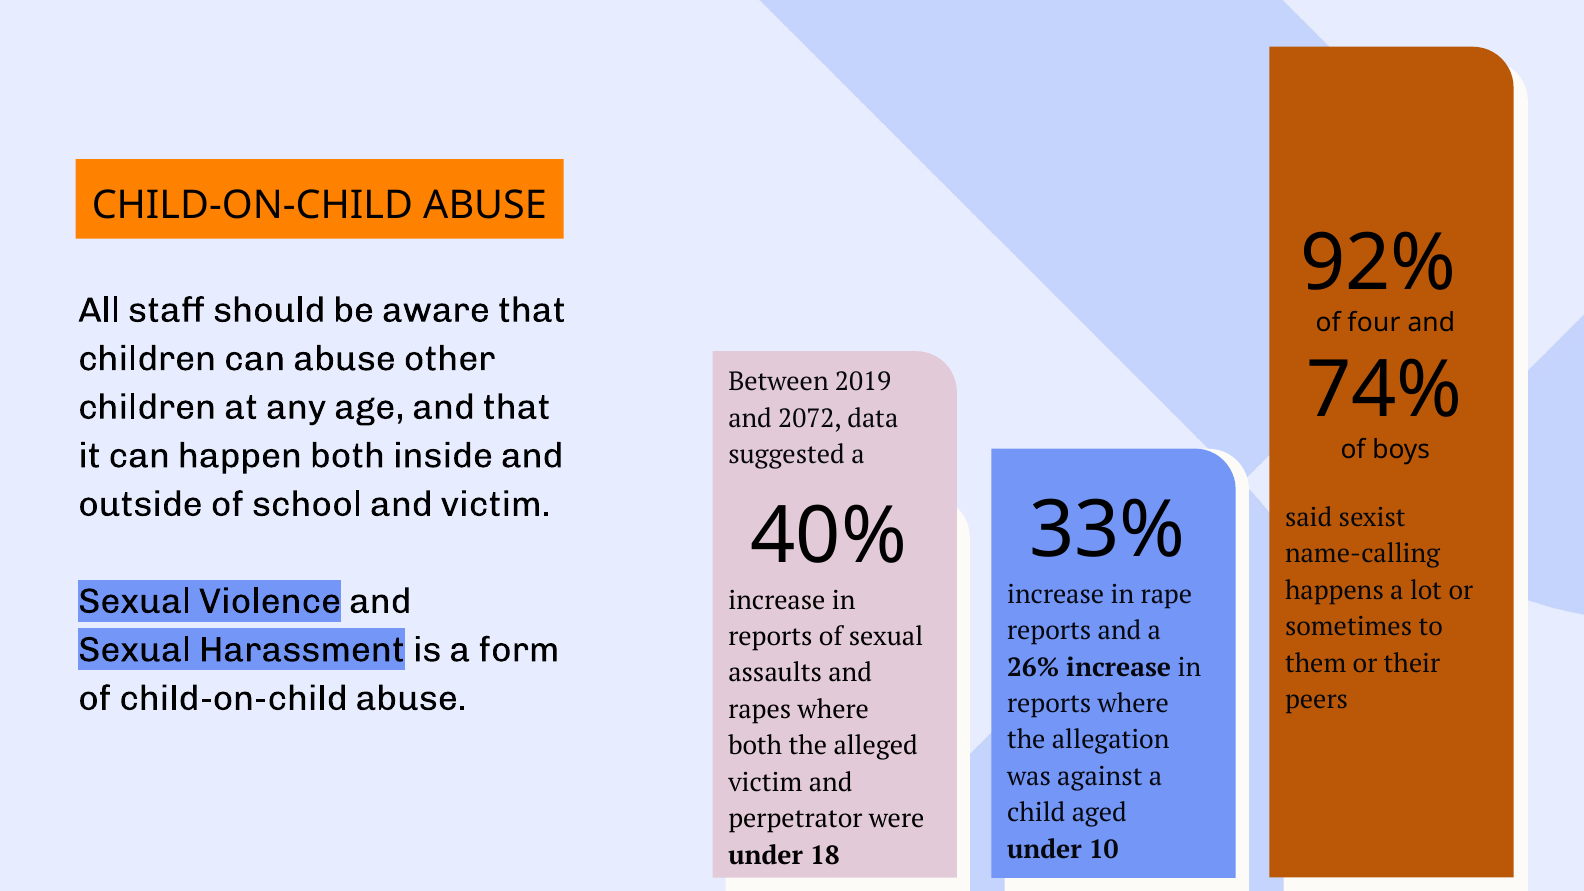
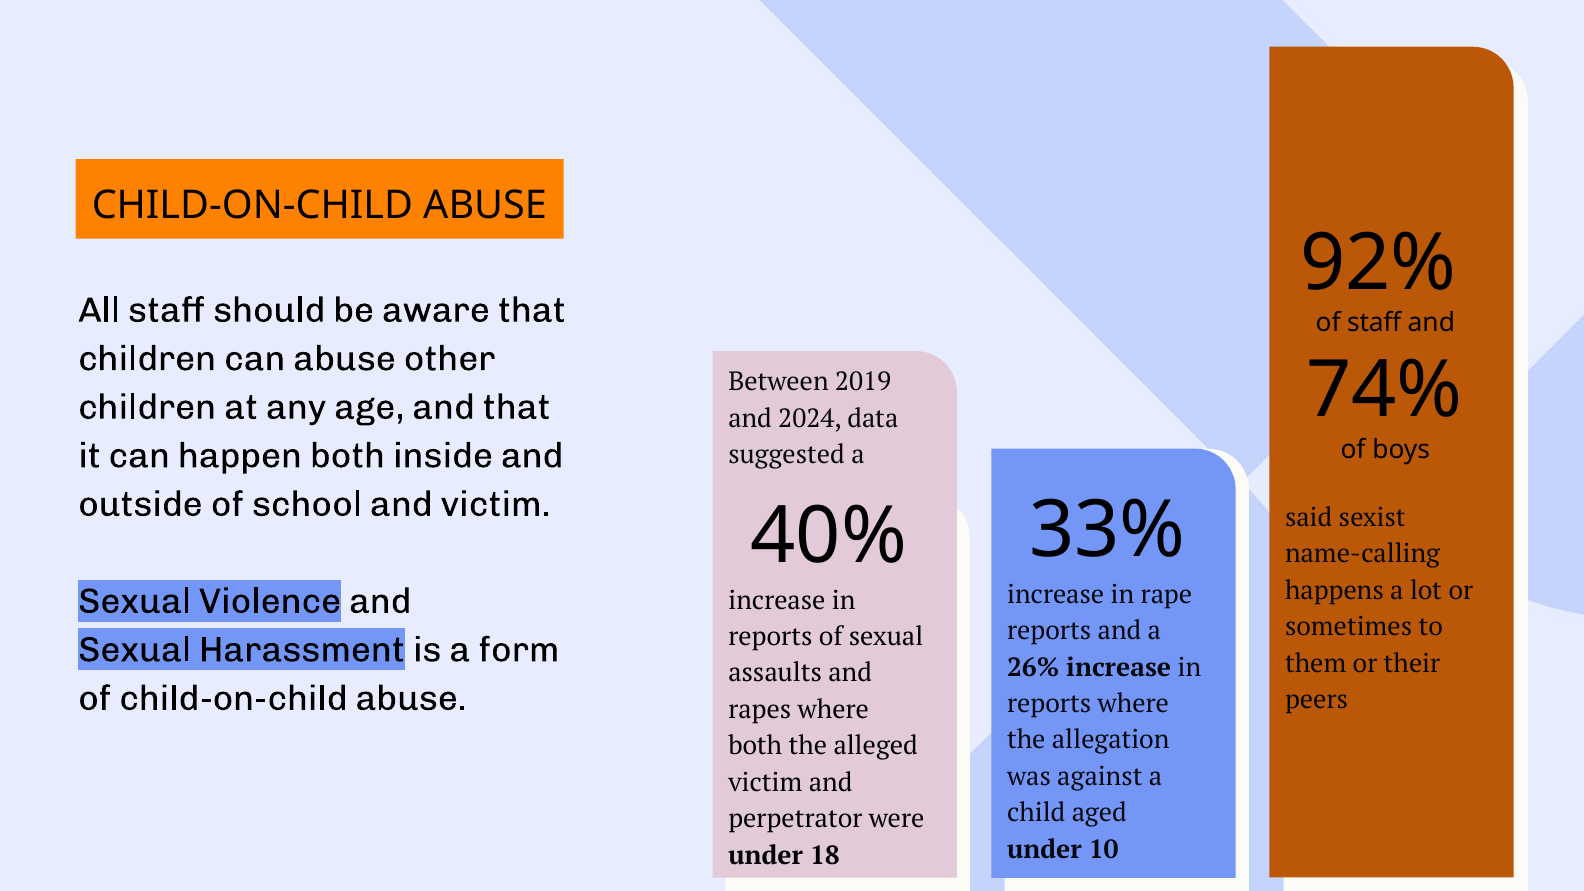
of four: four -> staff
2072: 2072 -> 2024
